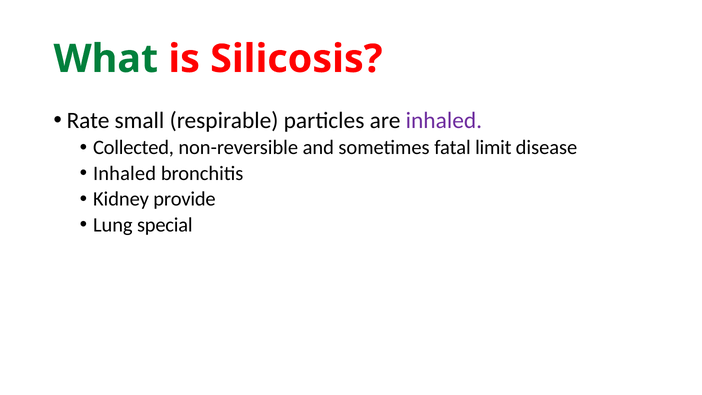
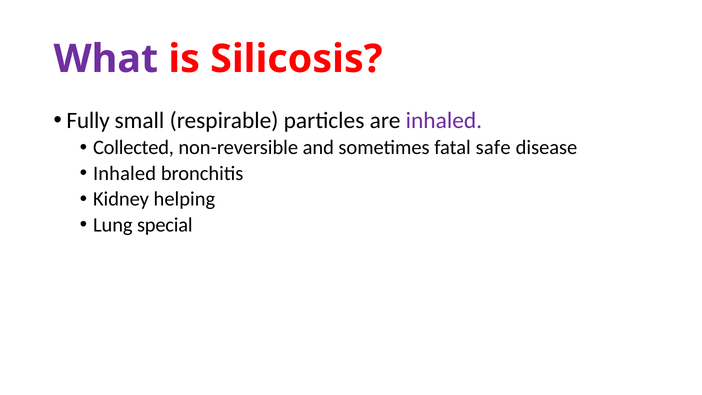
What colour: green -> purple
Rate: Rate -> Fully
limit: limit -> safe
provide: provide -> helping
